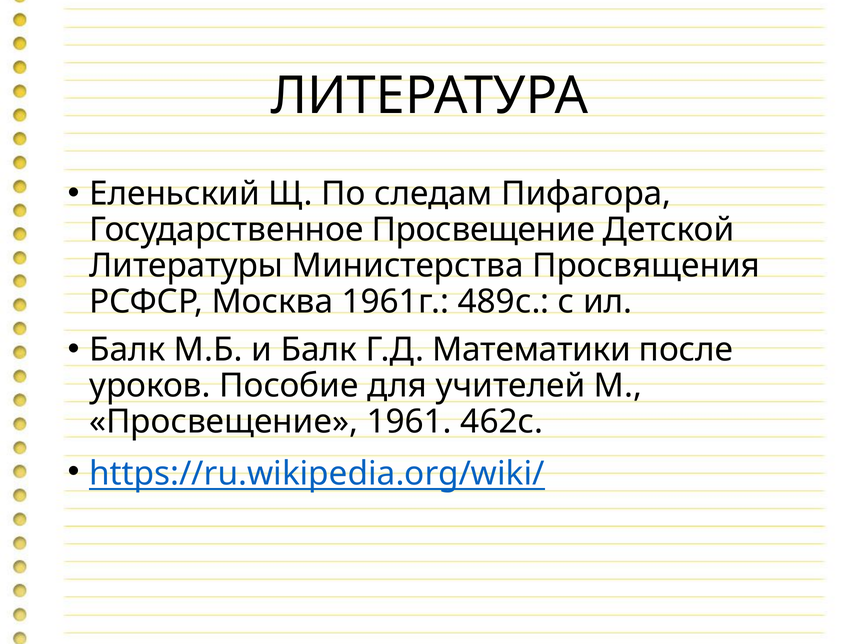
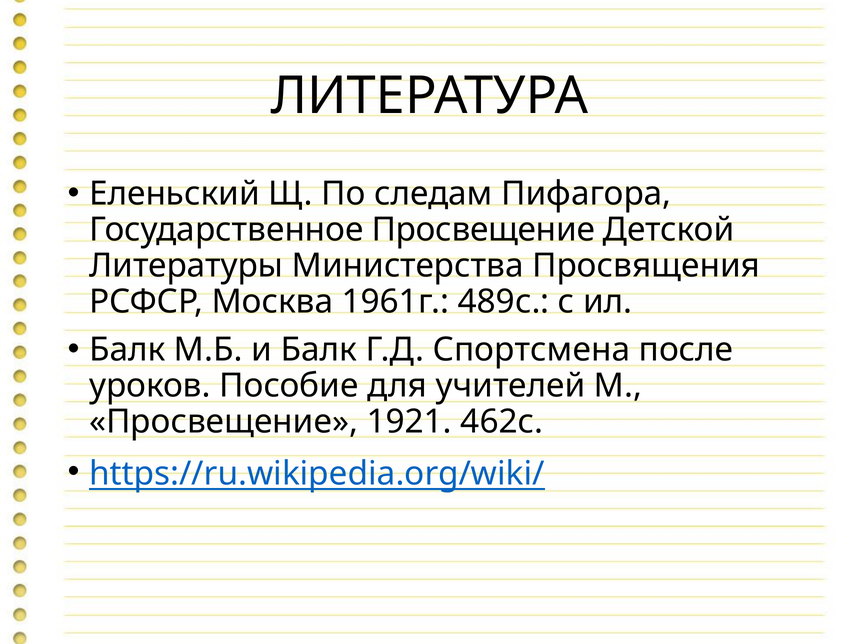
Математики: Математики -> Спортсмена
1961: 1961 -> 1921
